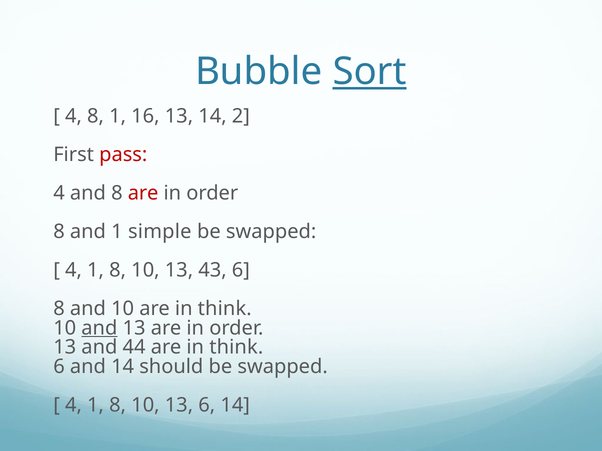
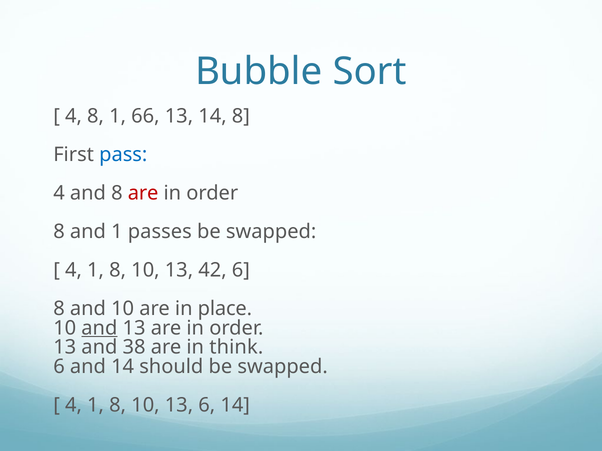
Sort underline: present -> none
16: 16 -> 66
14 2: 2 -> 8
pass colour: red -> blue
simple: simple -> passes
43: 43 -> 42
10 are in think: think -> place
44: 44 -> 38
